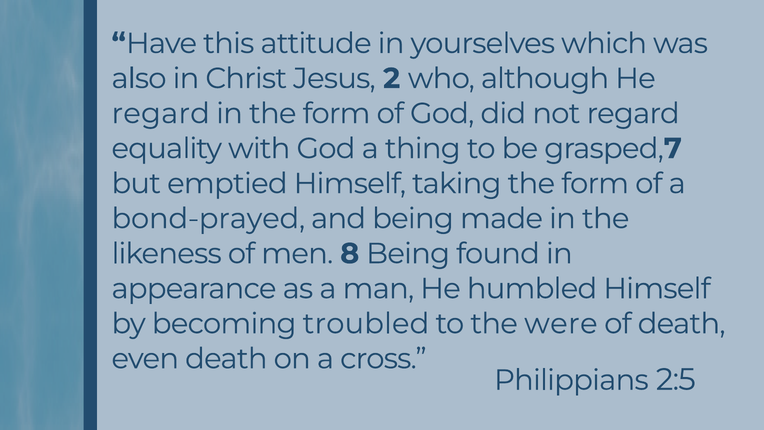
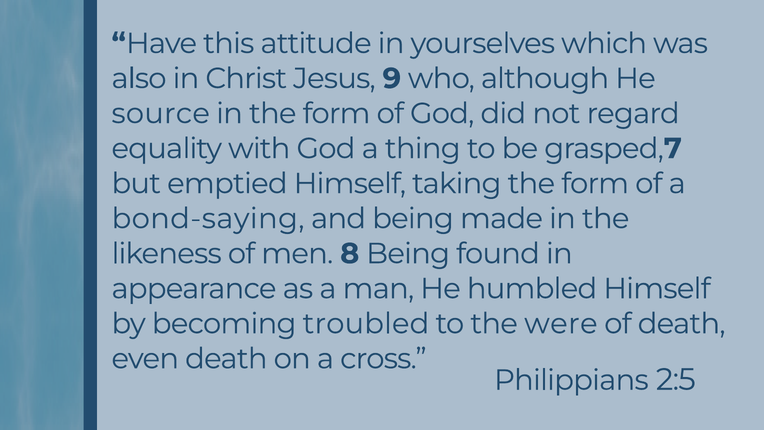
2: 2 -> 9
regard at (161, 113): regard -> source
bond-prayed: bond-prayed -> bond-saying
